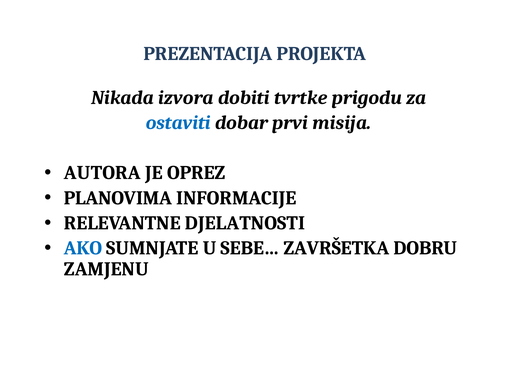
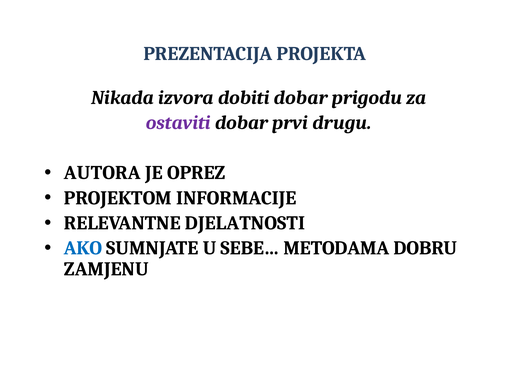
dobiti tvrtke: tvrtke -> dobar
ostaviti colour: blue -> purple
misija: misija -> drugu
PLANOVIMA: PLANOVIMA -> PROJEKTOM
ZAVRŠETKA: ZAVRŠETKA -> METODAMA
